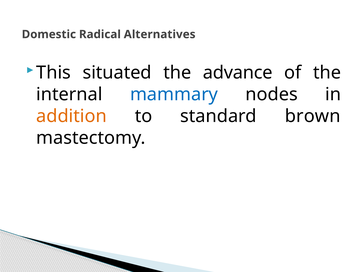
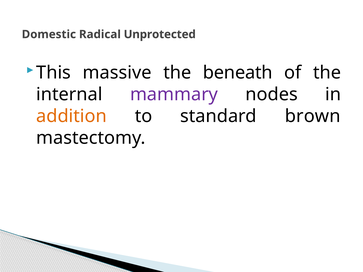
Alternatives: Alternatives -> Unprotected
situated: situated -> massive
advance: advance -> beneath
mammary colour: blue -> purple
